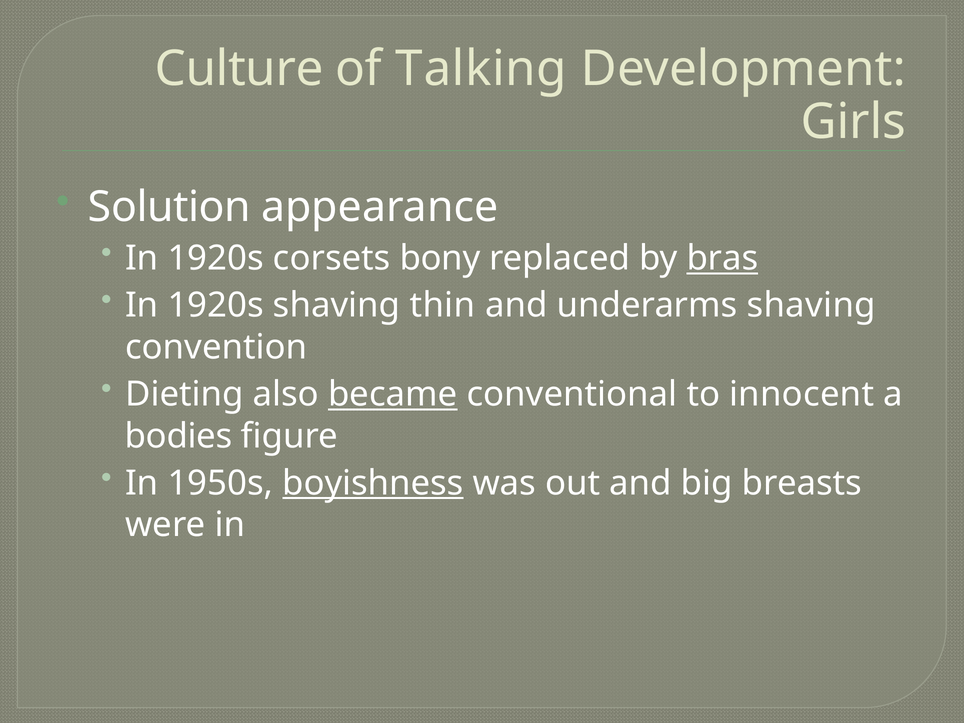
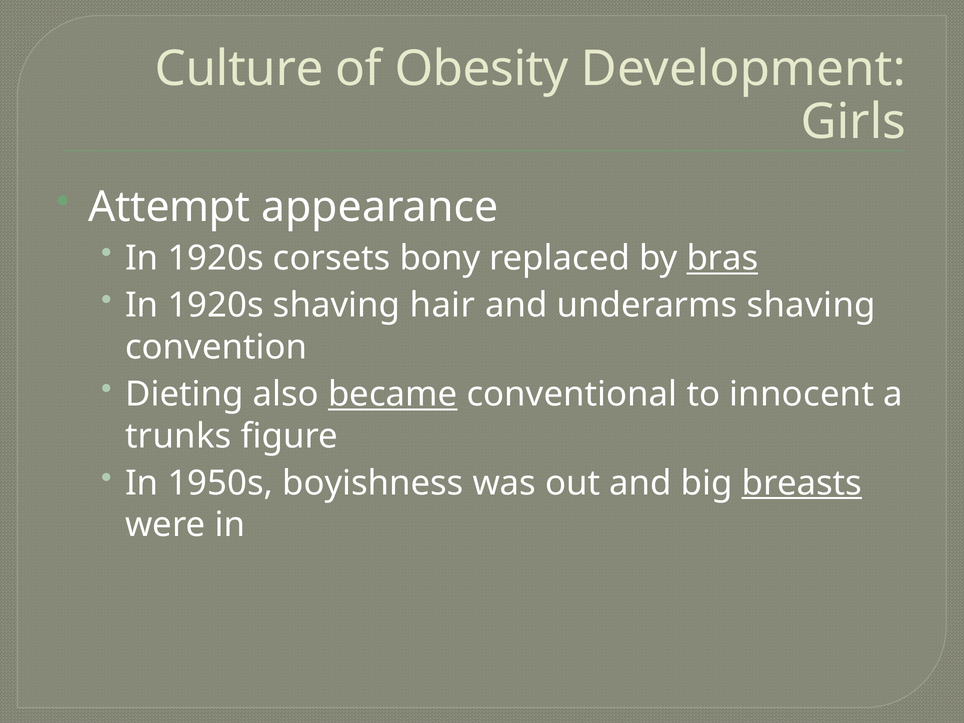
Talking: Talking -> Obesity
Solution: Solution -> Attempt
thin: thin -> hair
bodies: bodies -> trunks
boyishness underline: present -> none
breasts underline: none -> present
